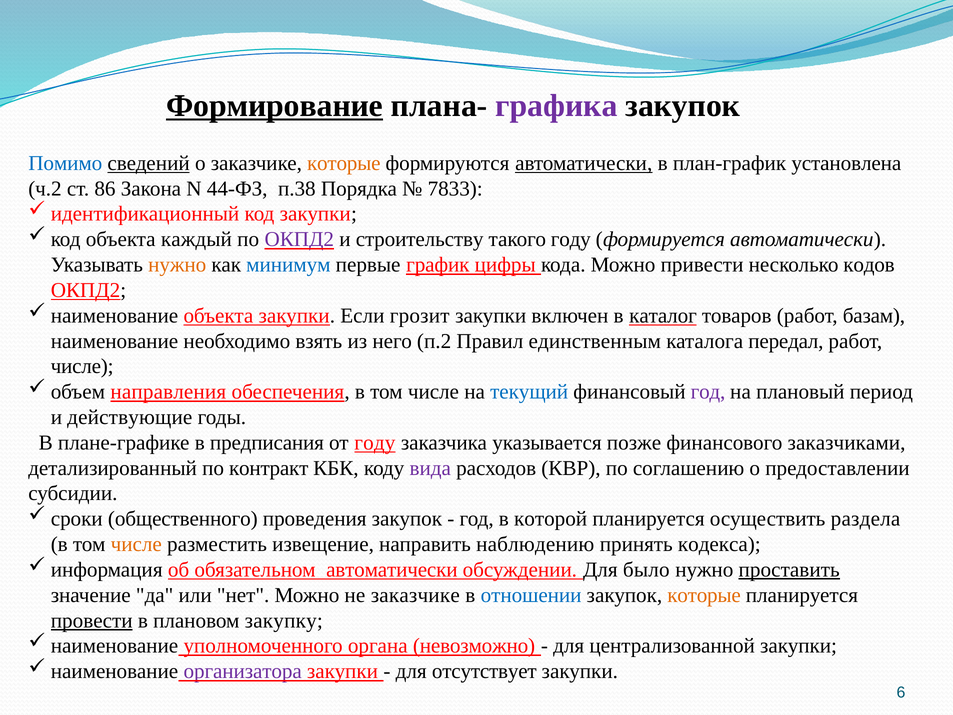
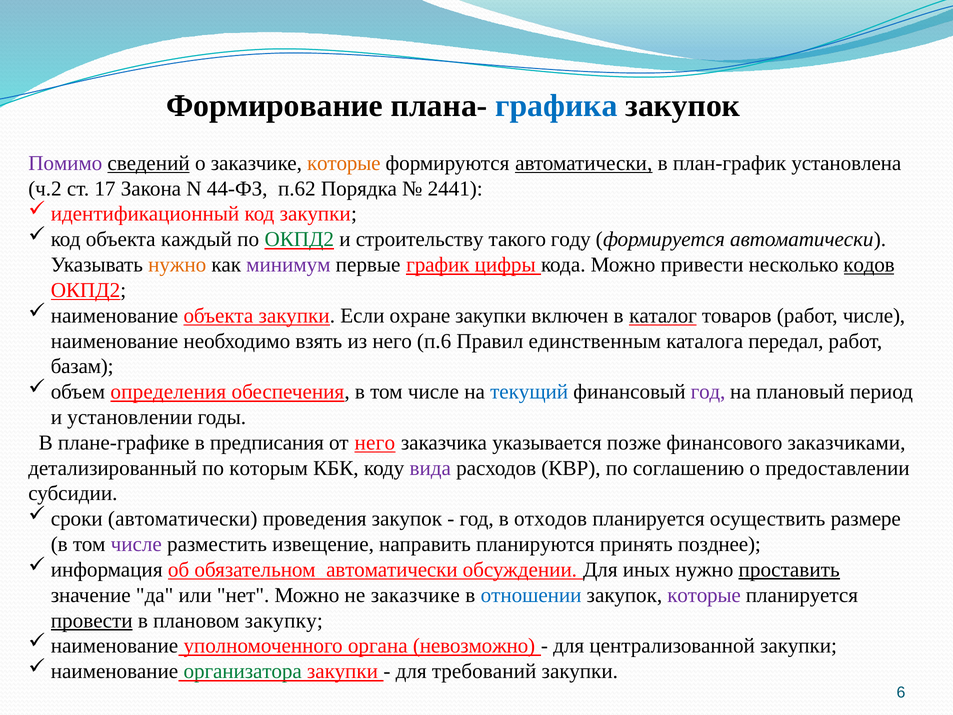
Формирование underline: present -> none
графика colour: purple -> blue
Помимо colour: blue -> purple
86: 86 -> 17
п.38: п.38 -> п.62
7833: 7833 -> 2441
ОКПД2 at (299, 239) colour: purple -> green
минимум colour: blue -> purple
кодов underline: none -> present
грозит: грозит -> охране
работ базам: базам -> числе
п.2: п.2 -> п.6
числе at (82, 366): числе -> базам
направления: направления -> определения
действующие: действующие -> установлении
от году: году -> него
контракт: контракт -> которым
общественного at (183, 519): общественного -> автоматически
которой: которой -> отходов
раздела: раздела -> размере
числе at (136, 544) colour: orange -> purple
наблюдению: наблюдению -> планируются
кодекса: кодекса -> позднее
было: было -> иных
которые at (704, 595) colour: orange -> purple
организатора colour: purple -> green
отсутствует: отсутствует -> требований
